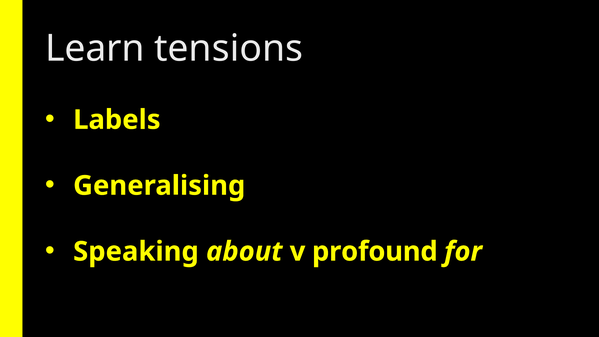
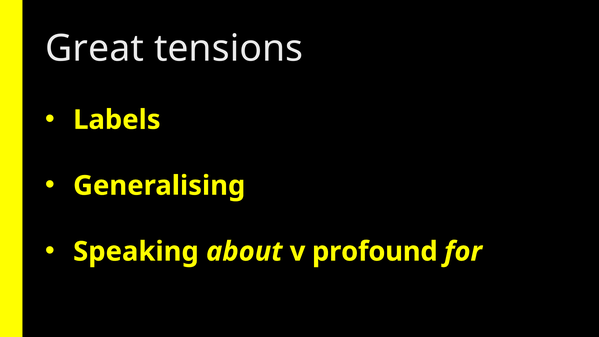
Learn: Learn -> Great
